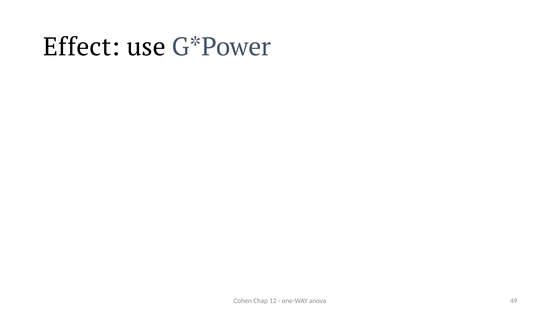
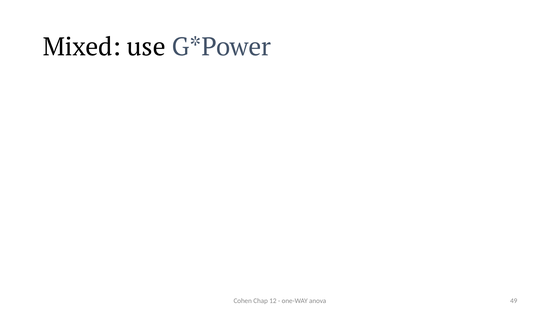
Effect: Effect -> Mixed
